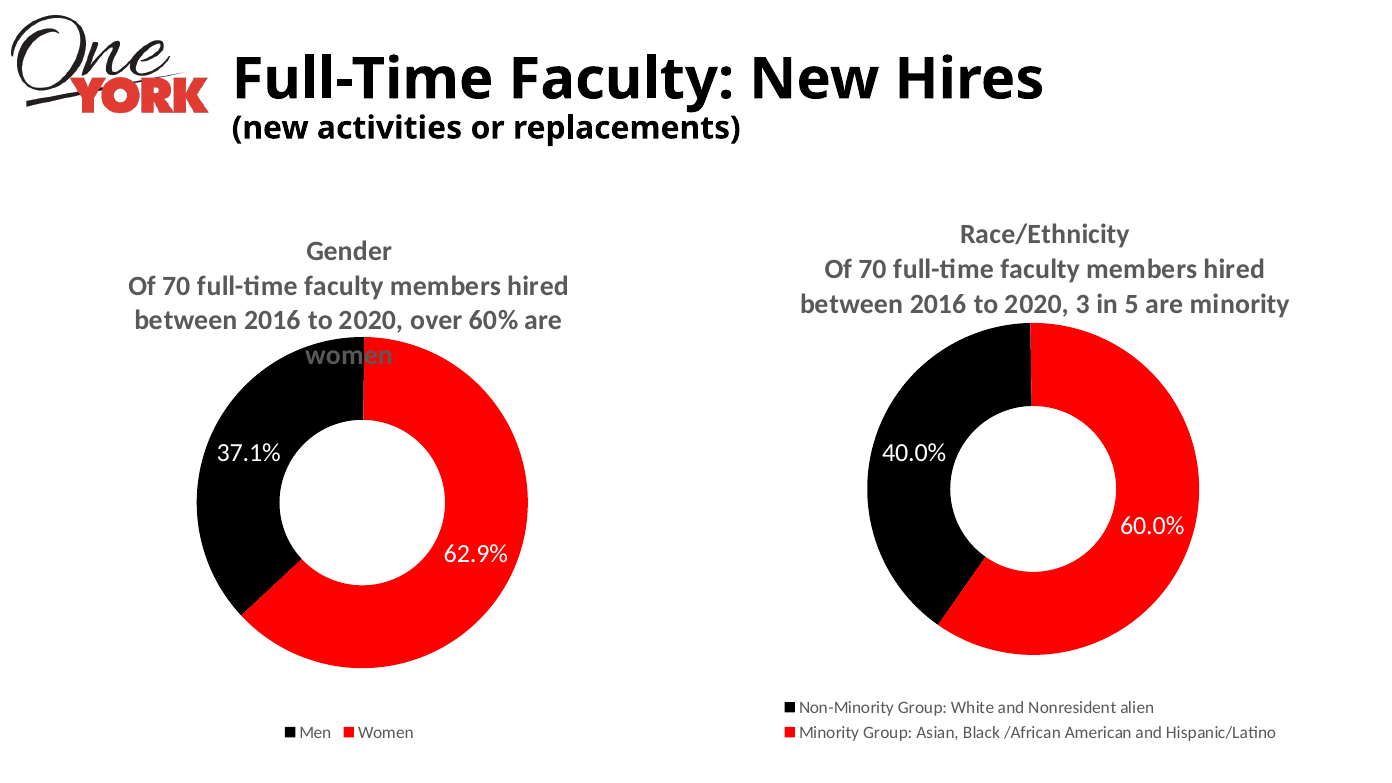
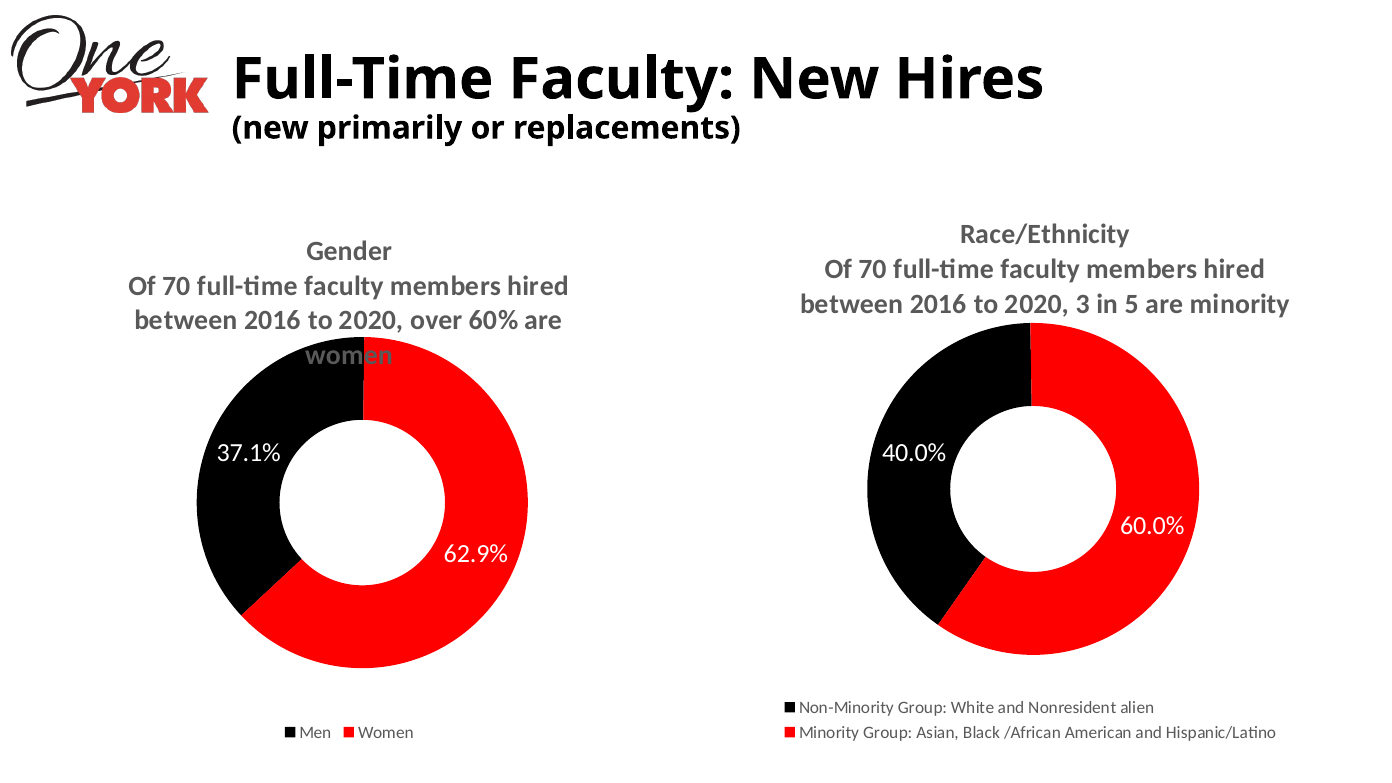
activities: activities -> primarily
